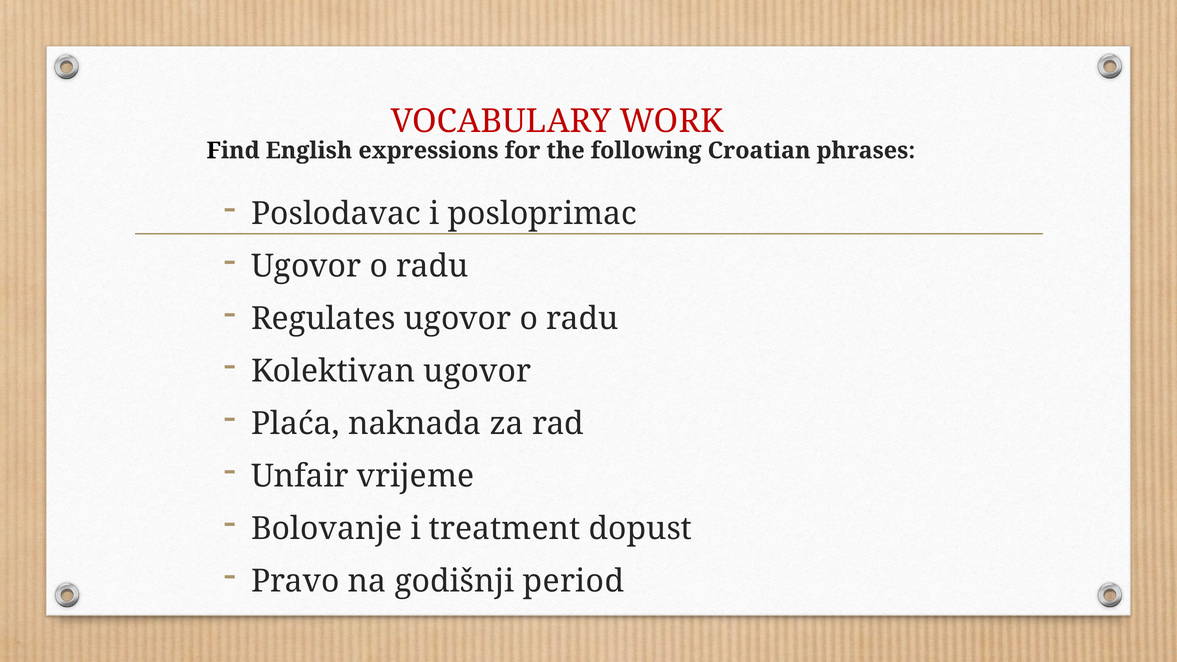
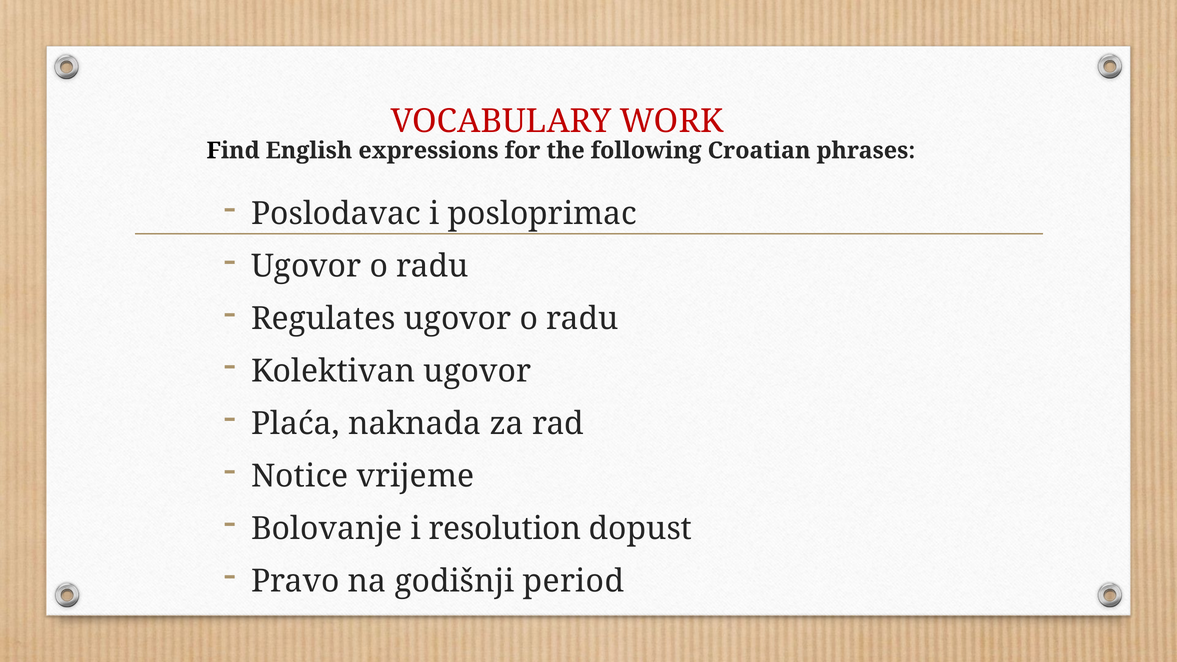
Unfair: Unfair -> Notice
treatment: treatment -> resolution
